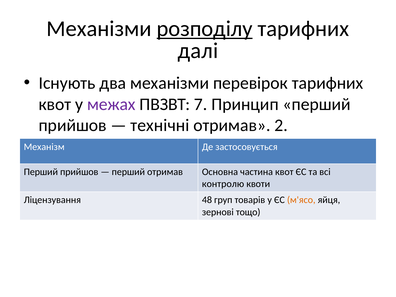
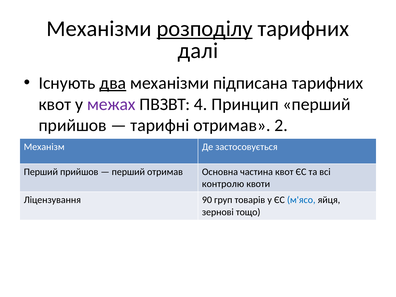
два underline: none -> present
перевірок: перевірок -> підписана
7: 7 -> 4
технічні: технічні -> тарифні
48: 48 -> 90
м'ясо colour: orange -> blue
